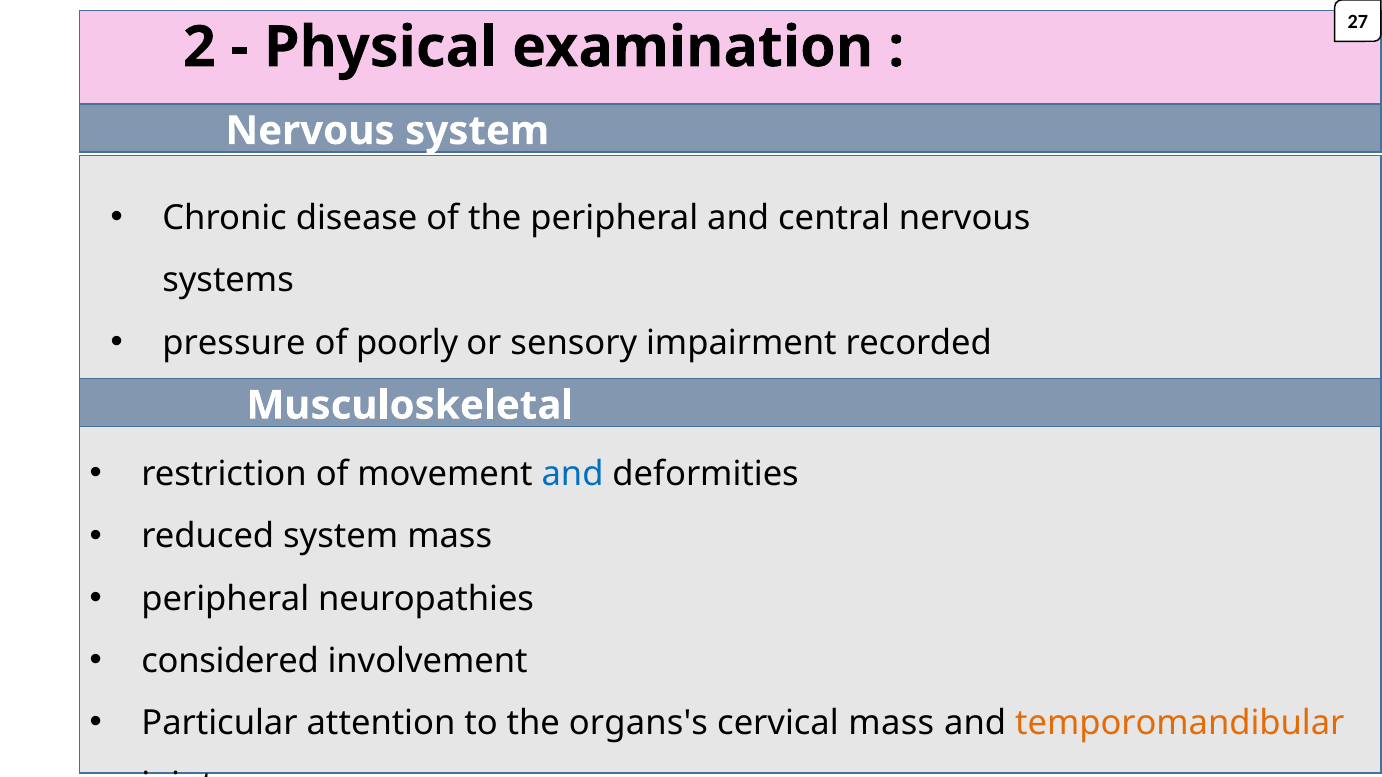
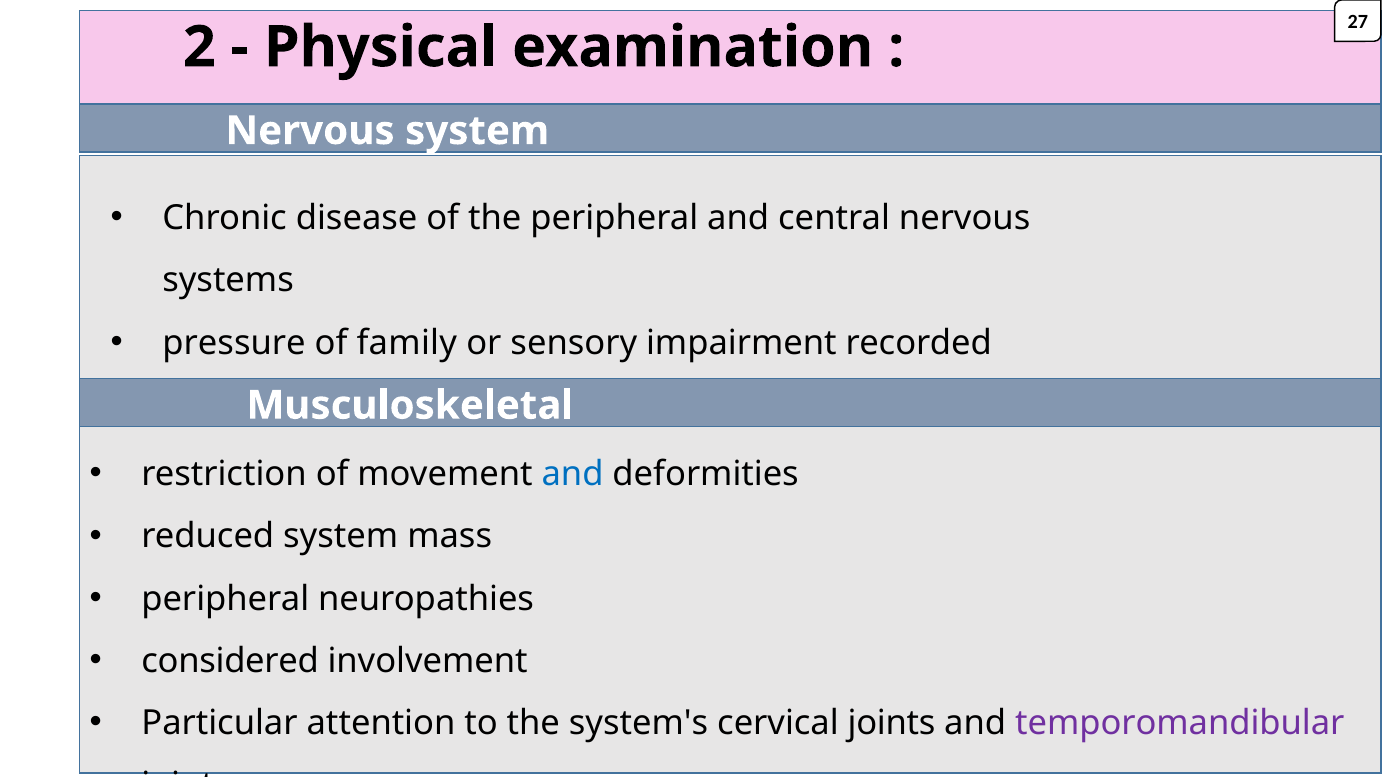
poorly: poorly -> family
organs's: organs's -> system's
cervical mass: mass -> joints
temporomandibular colour: orange -> purple
